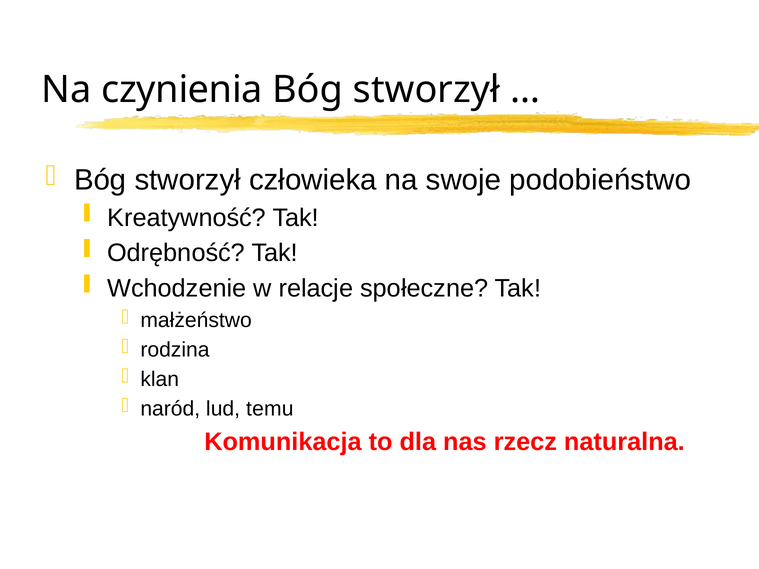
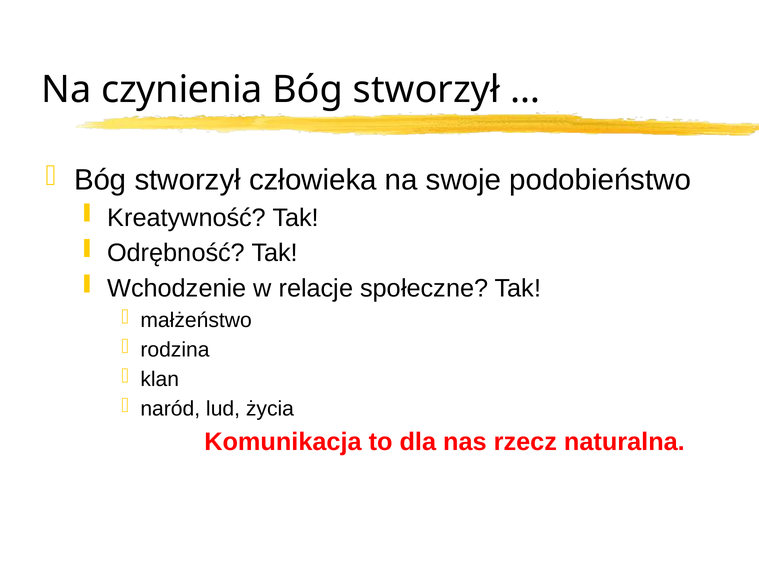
temu: temu -> życia
